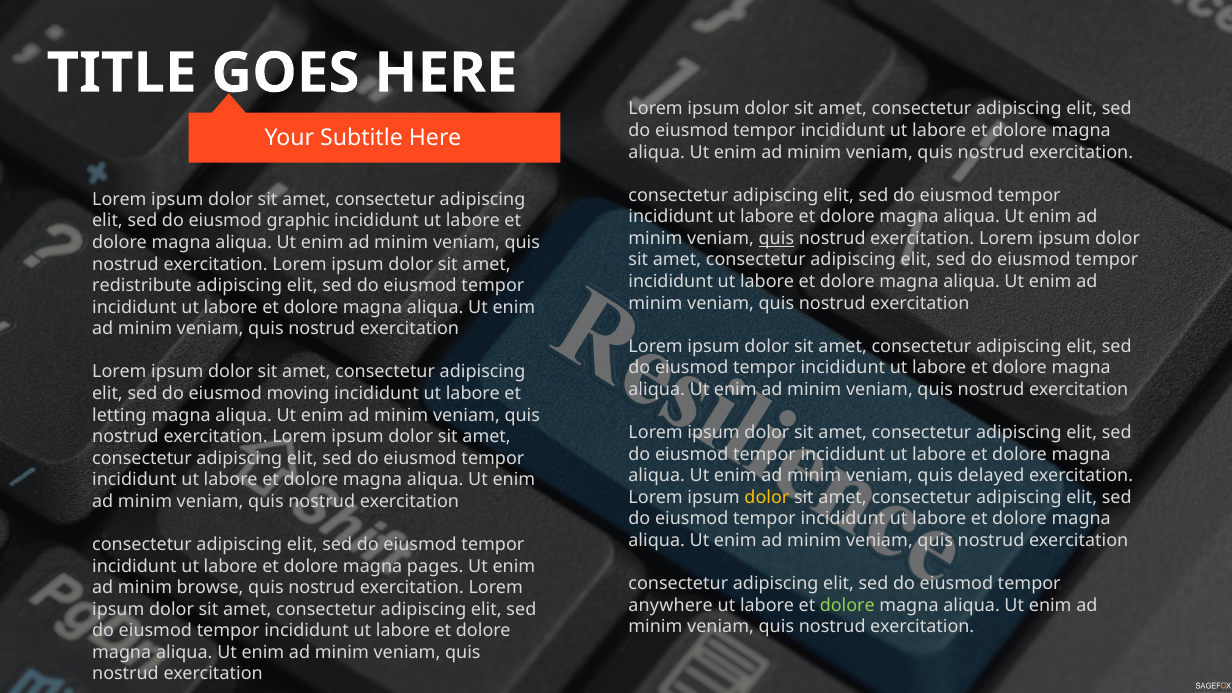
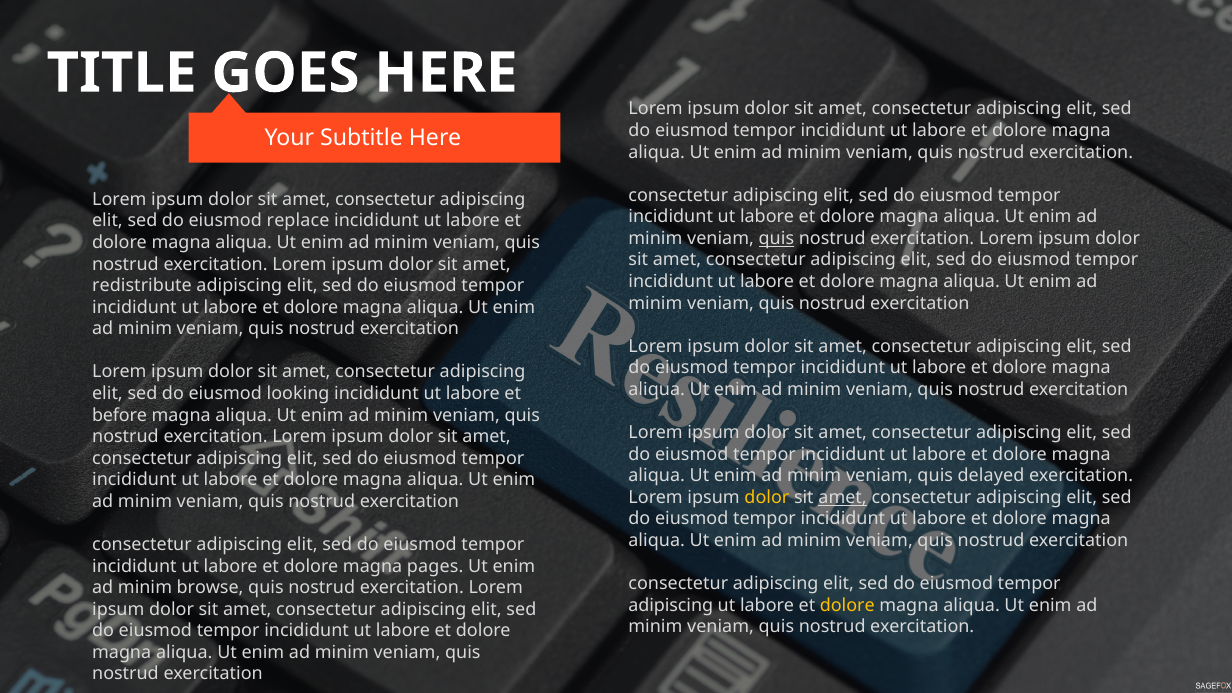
graphic: graphic -> replace
moving: moving -> looking
letting: letting -> before
amet at (843, 497) underline: none -> present
anywhere at (671, 605): anywhere -> adipiscing
dolore at (847, 605) colour: light green -> yellow
